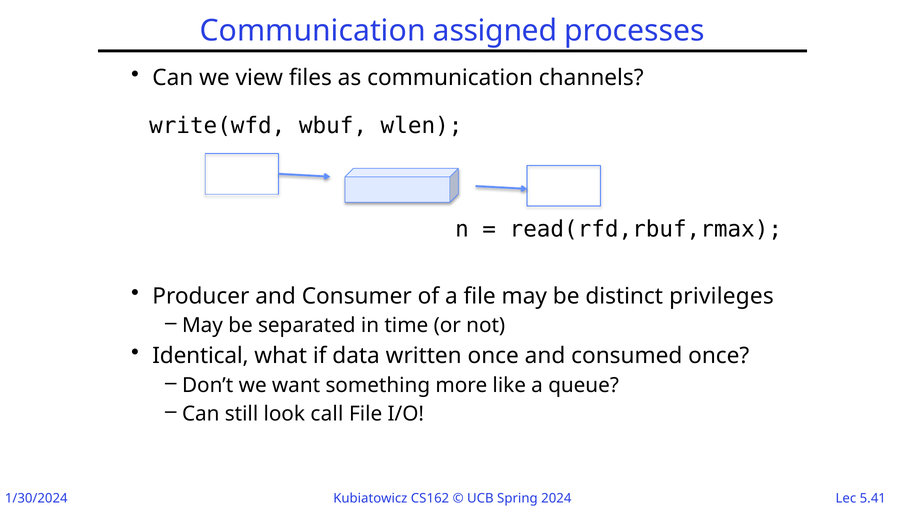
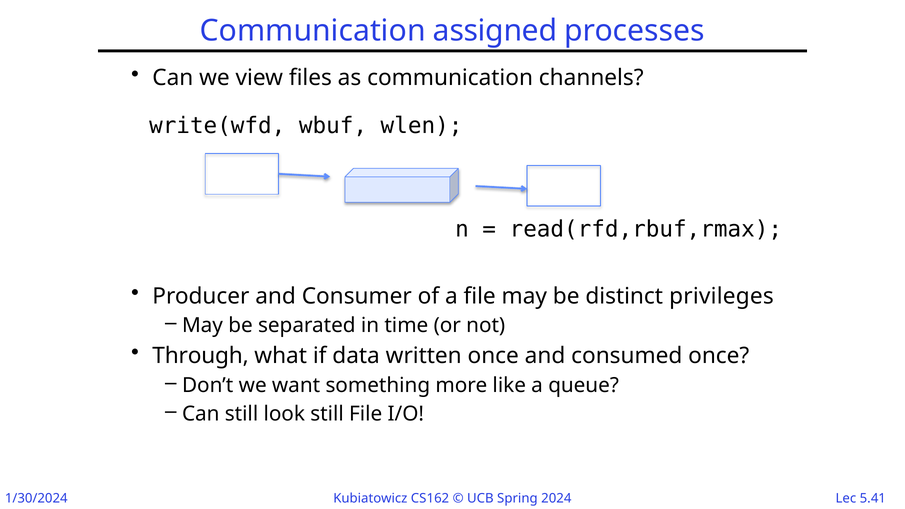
Identical: Identical -> Through
look call: call -> still
